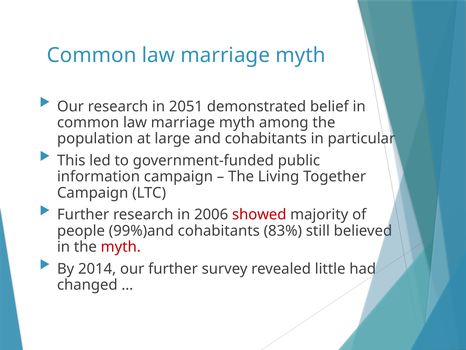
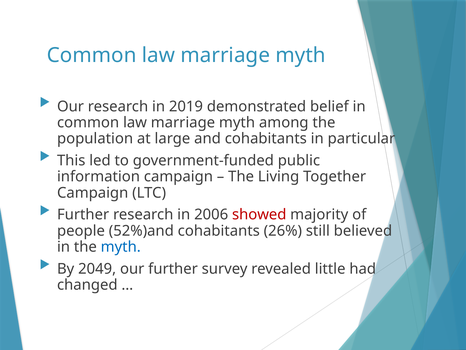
2051: 2051 -> 2019
99%)and: 99%)and -> 52%)and
83%: 83% -> 26%
myth at (121, 247) colour: red -> blue
2014: 2014 -> 2049
